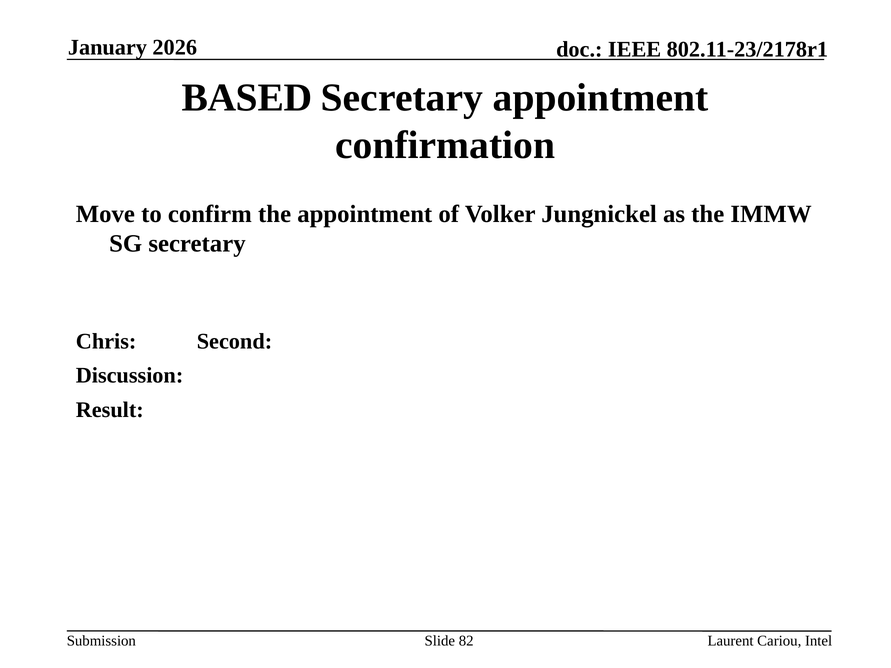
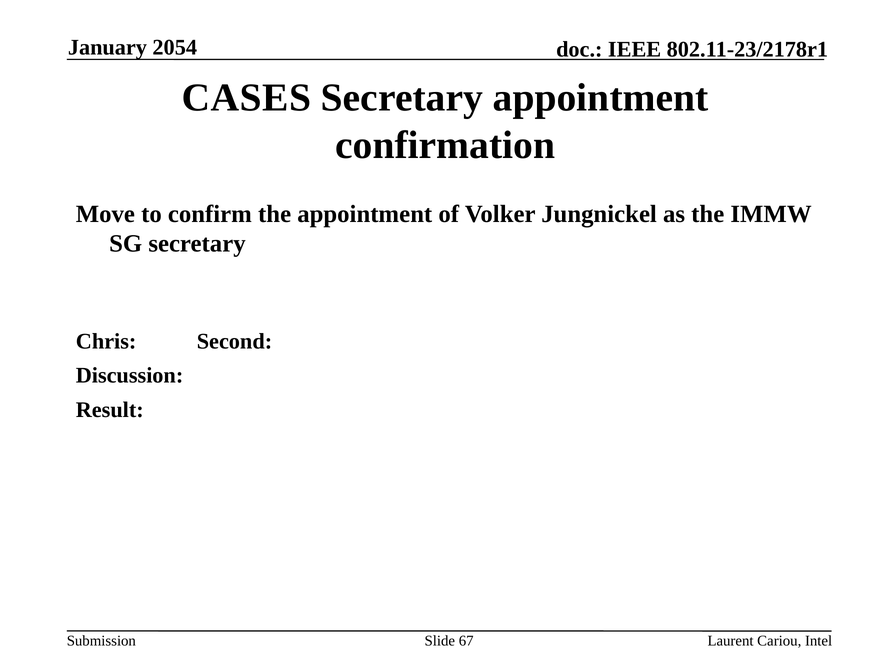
2026: 2026 -> 2054
BASED: BASED -> CASES
82: 82 -> 67
